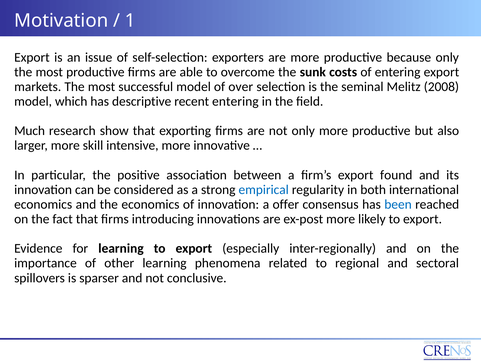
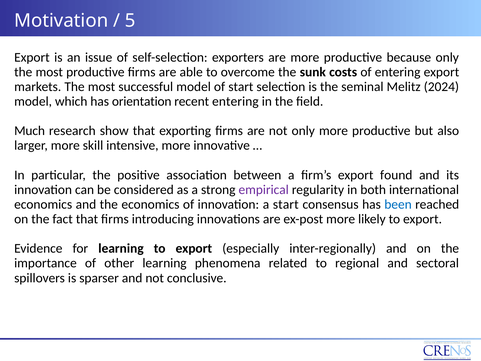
1: 1 -> 5
of over: over -> start
2008: 2008 -> 2024
descriptive: descriptive -> orientation
empirical colour: blue -> purple
a offer: offer -> start
